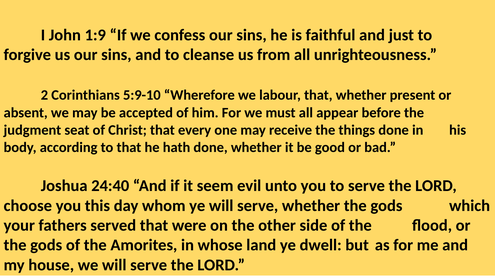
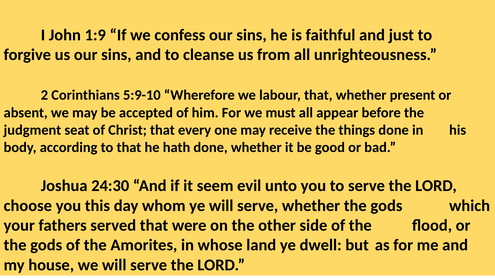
24:40: 24:40 -> 24:30
